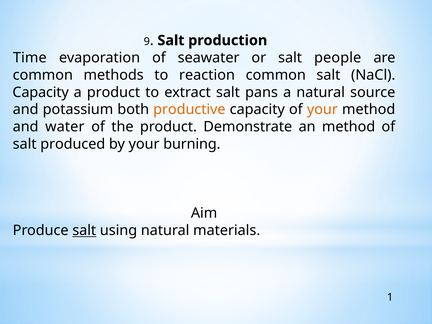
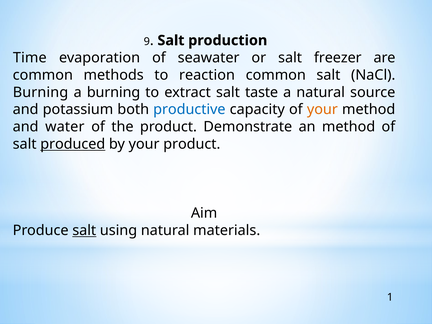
people: people -> freezer
Capacity at (41, 92): Capacity -> Burning
a product: product -> burning
pans: pans -> taste
productive colour: orange -> blue
produced underline: none -> present
your burning: burning -> product
